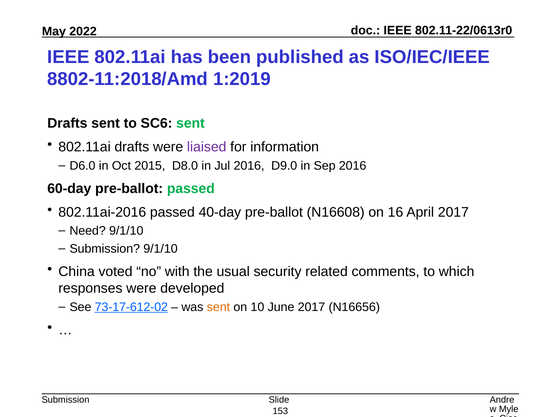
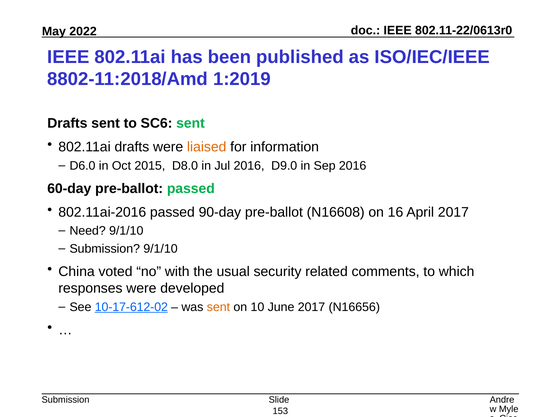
liaised colour: purple -> orange
40-day: 40-day -> 90-day
73-17-612-02: 73-17-612-02 -> 10-17-612-02
